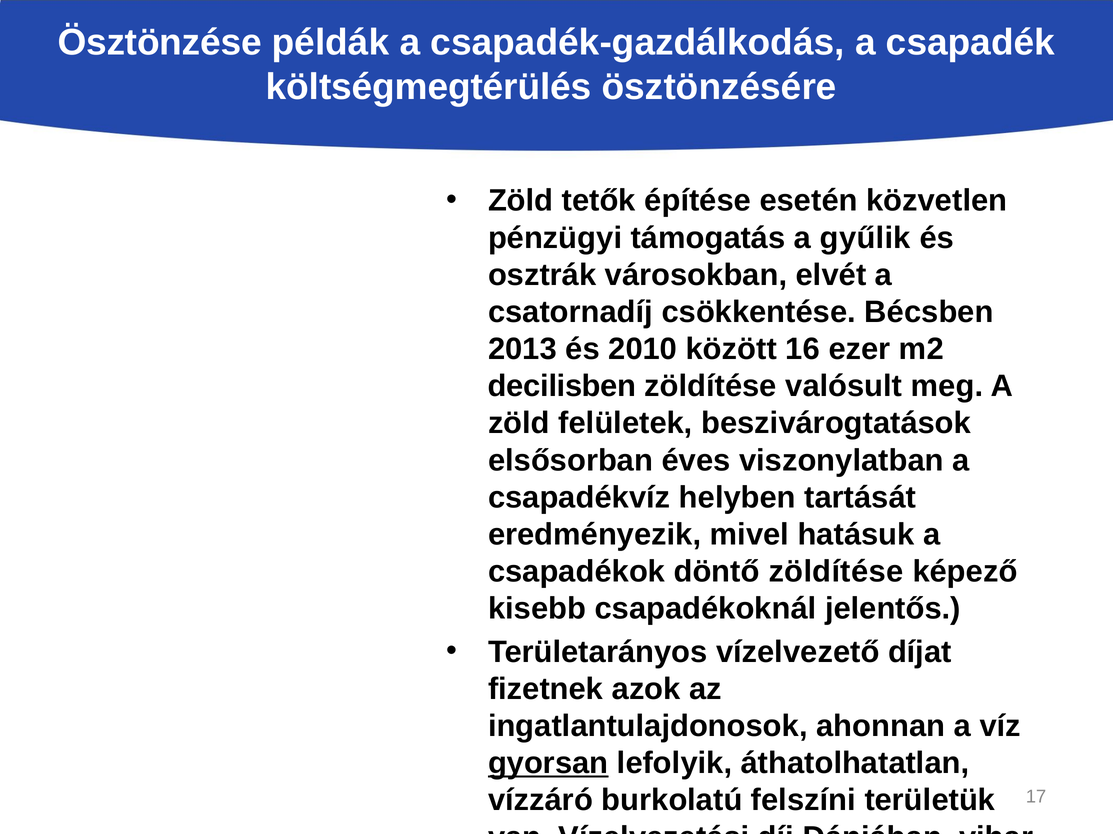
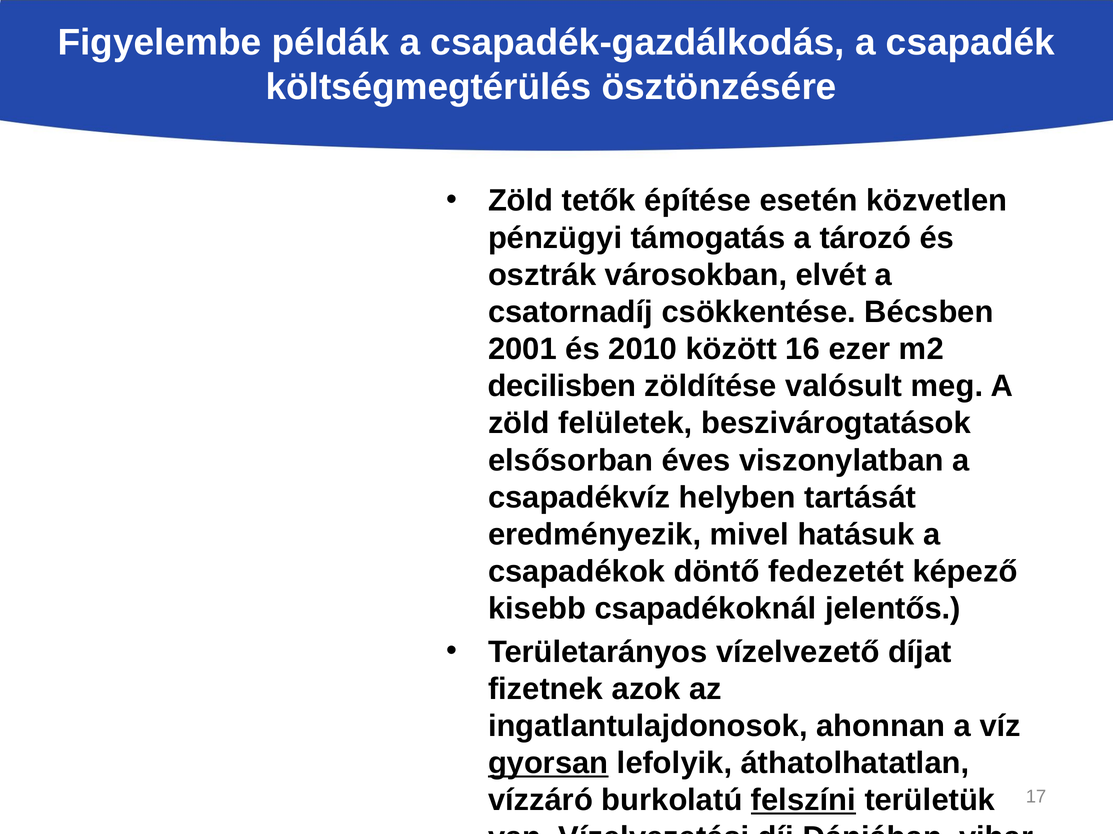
Ösztönzése: Ösztönzése -> Figyelembe
gyűlik: gyűlik -> tározó
2013: 2013 -> 2001
döntő zöldítése: zöldítése -> fedezetét
felszíni underline: none -> present
